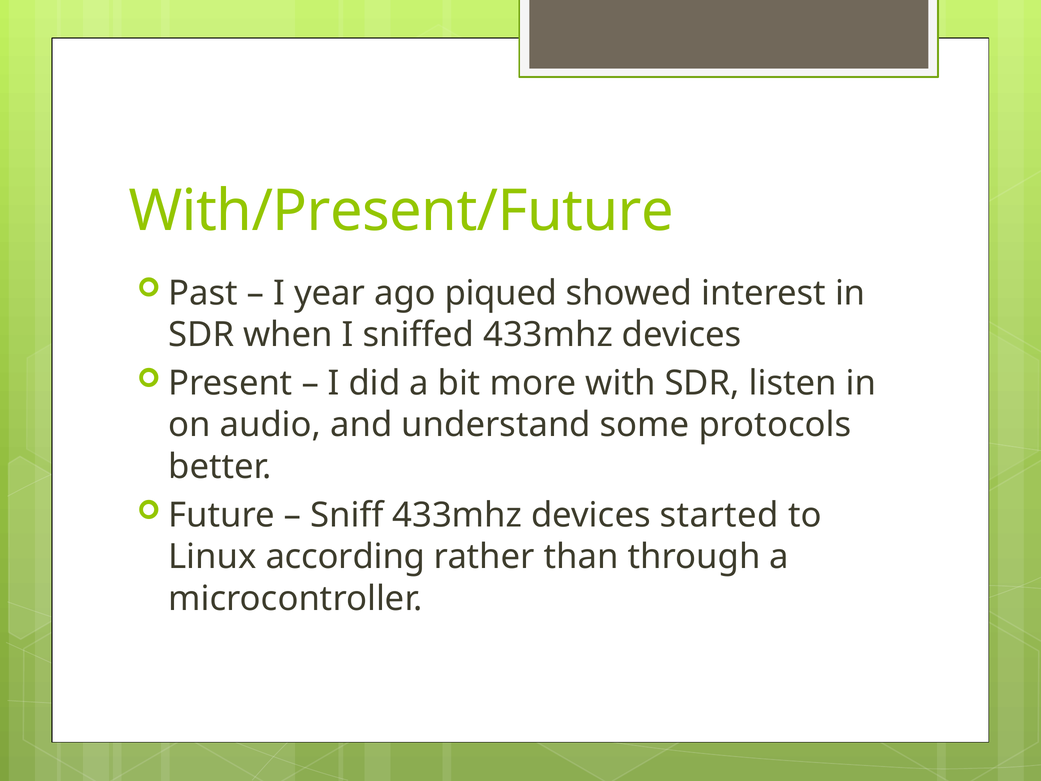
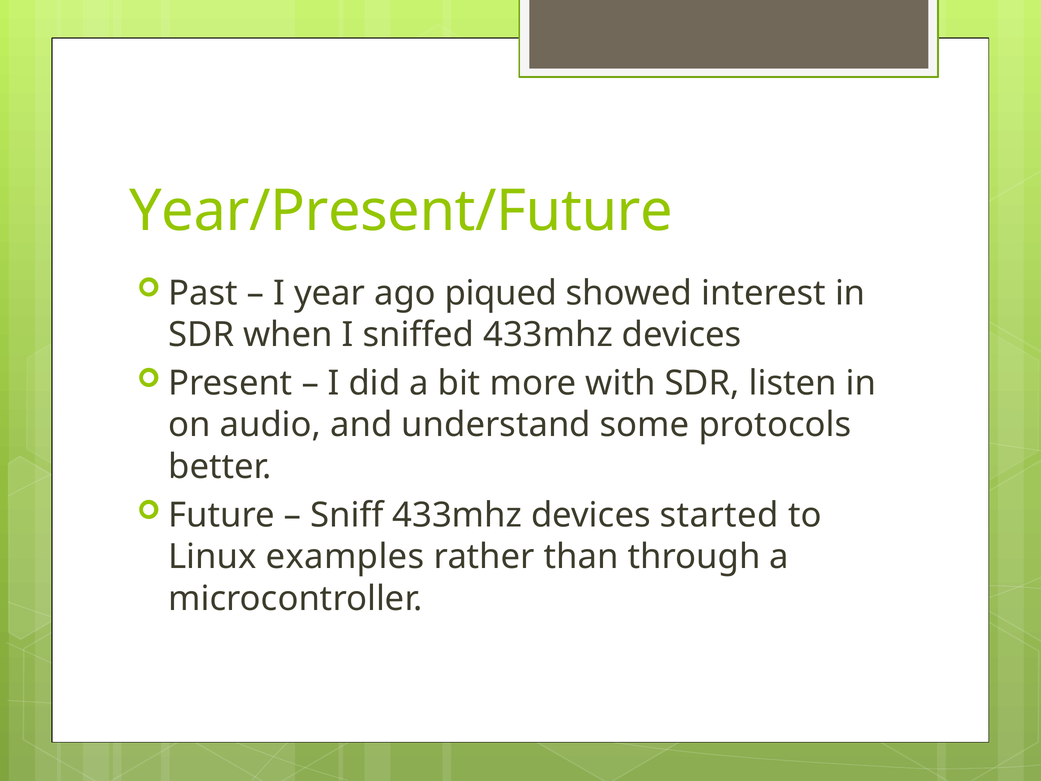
With/Present/Future: With/Present/Future -> Year/Present/Future
according: according -> examples
